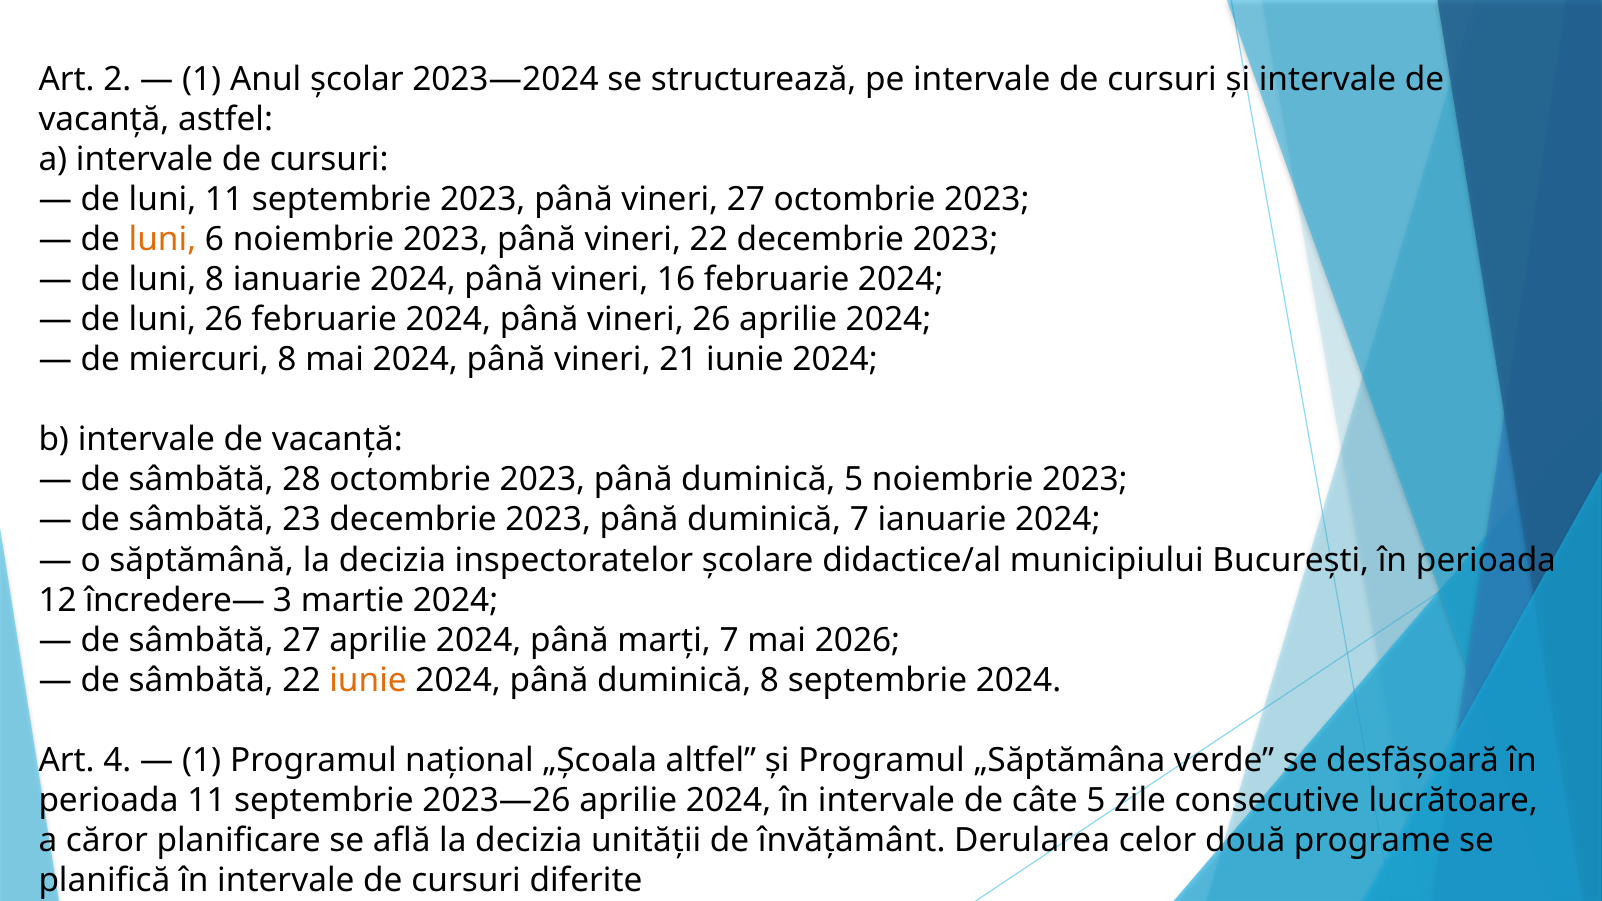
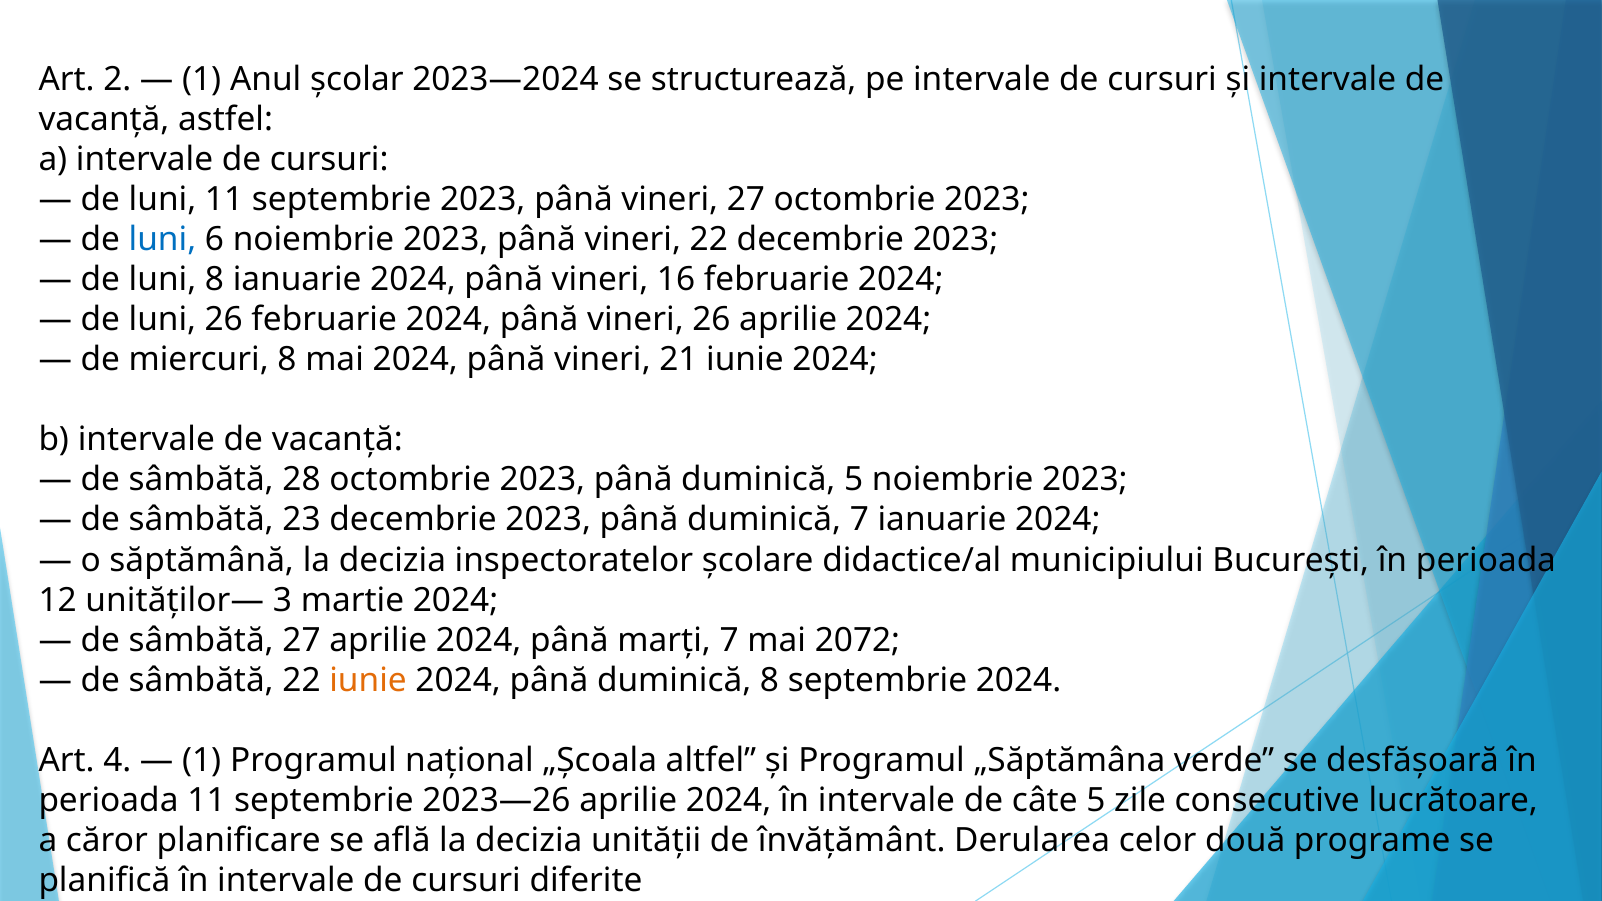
luni at (162, 240) colour: orange -> blue
încredere—: încredere— -> unităților—
2026: 2026 -> 2072
